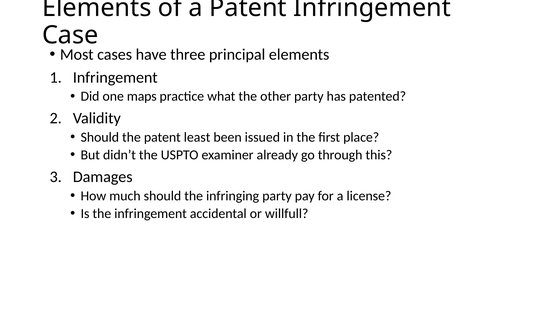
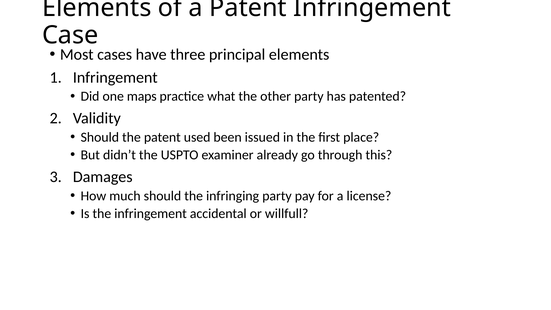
least: least -> used
